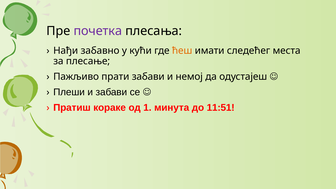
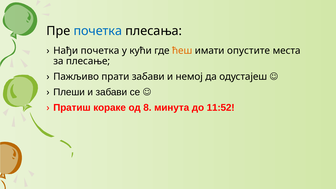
почетка at (98, 31) colour: purple -> blue
Нађи забавно: забавно -> почетка
следећег: следећег -> опустите
1: 1 -> 8
11:51: 11:51 -> 11:52
